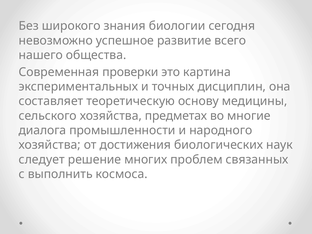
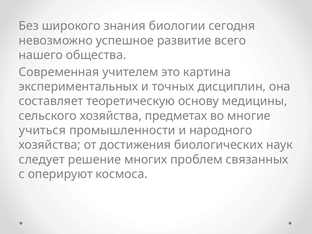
проверки: проверки -> учителем
диалога: диалога -> учиться
выполнить: выполнить -> оперируют
